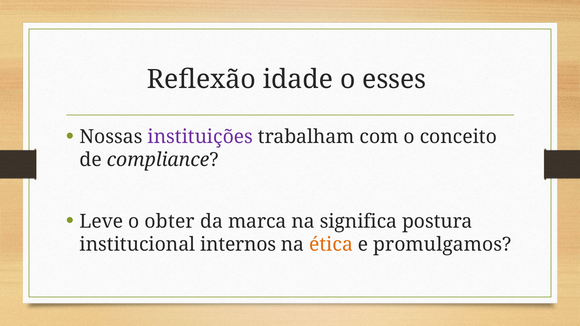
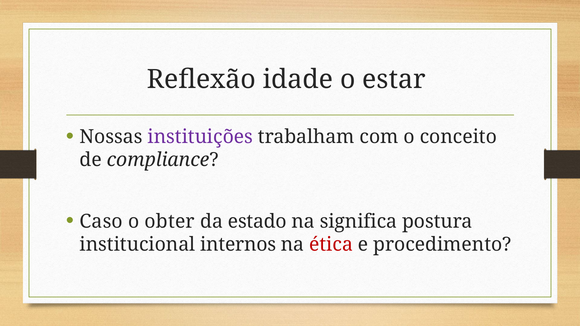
esses: esses -> estar
Leve: Leve -> Caso
marca: marca -> estado
ética colour: orange -> red
promulgamos: promulgamos -> procedimento
